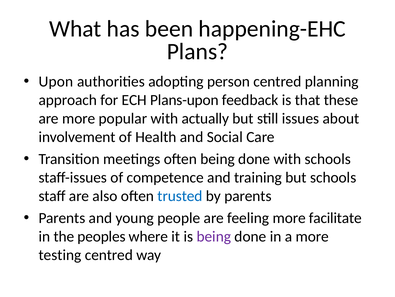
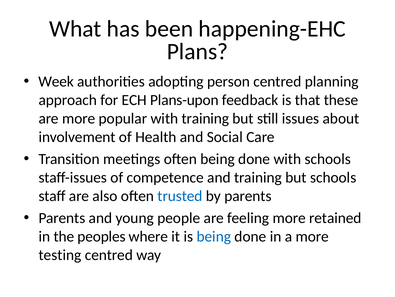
Upon: Upon -> Week
with actually: actually -> training
facilitate: facilitate -> retained
being at (214, 236) colour: purple -> blue
